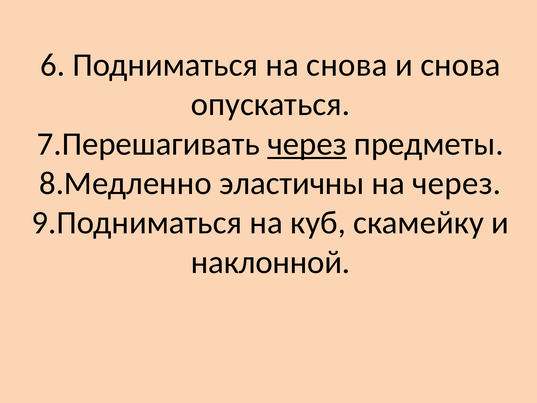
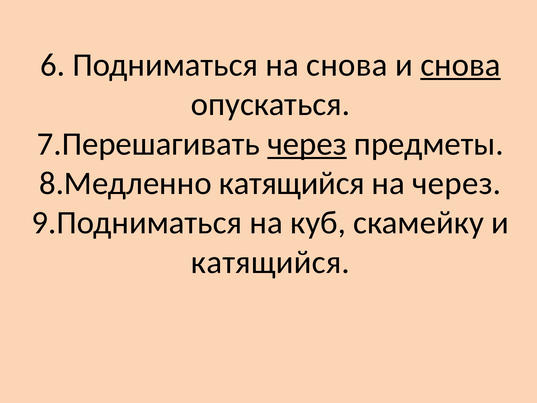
снова at (460, 65) underline: none -> present
8.Медленно эластичны: эластичны -> катящийся
наклонной at (271, 262): наклонной -> катящийся
